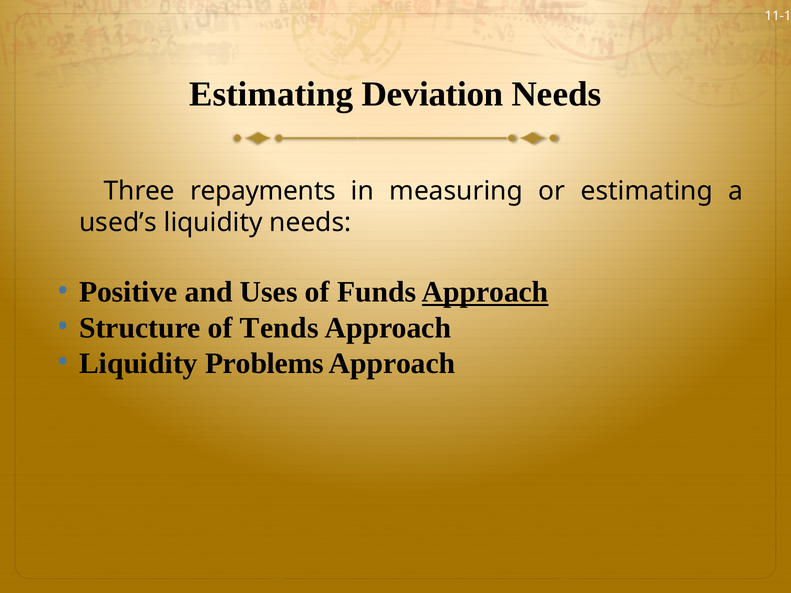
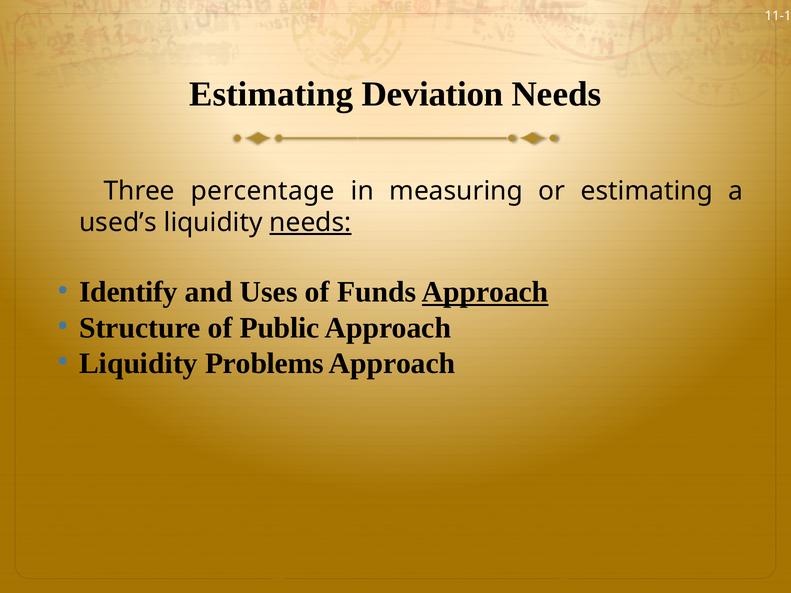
repayments: repayments -> percentage
needs at (310, 223) underline: none -> present
Positive: Positive -> Identify
Tends: Tends -> Public
